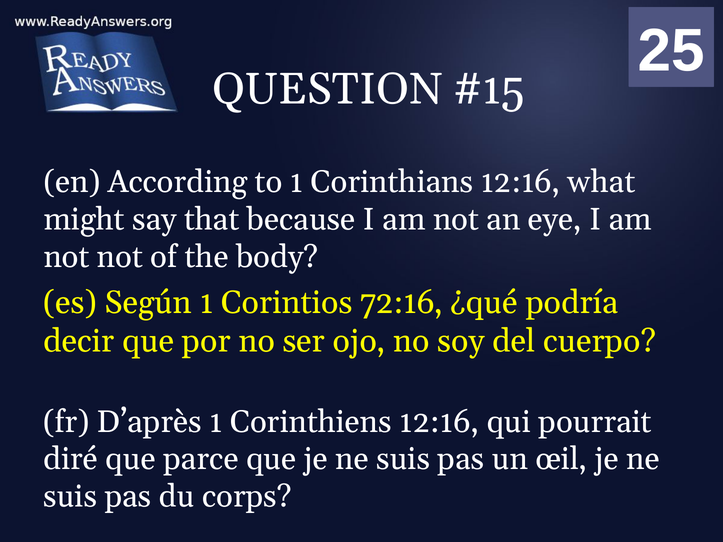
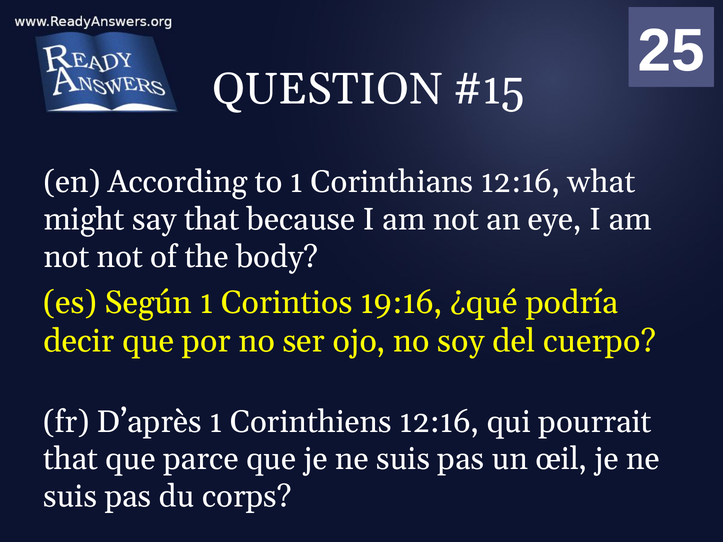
72:16: 72:16 -> 19:16
diré at (71, 459): diré -> that
